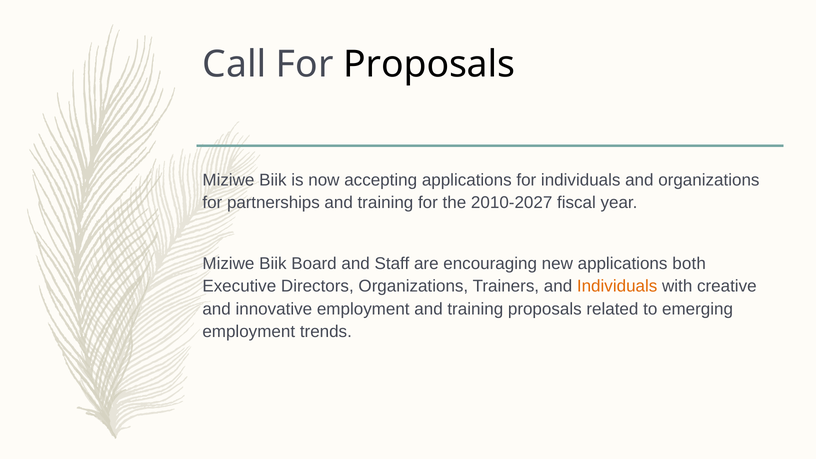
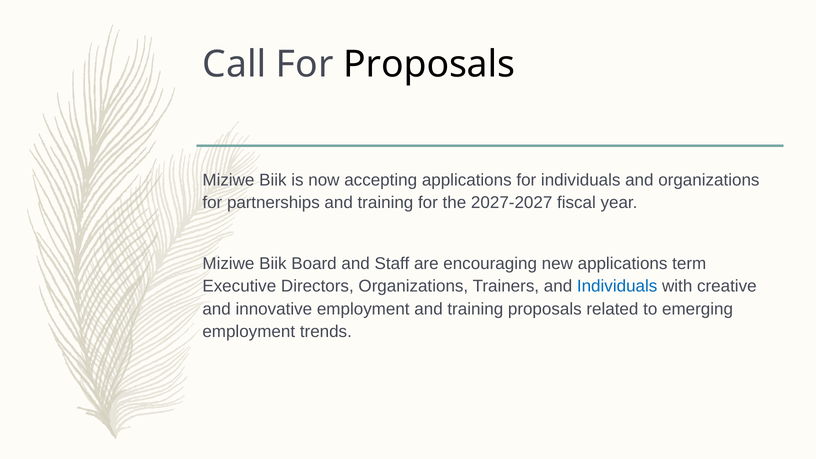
2010-2027: 2010-2027 -> 2027-2027
both: both -> term
Individuals at (617, 286) colour: orange -> blue
